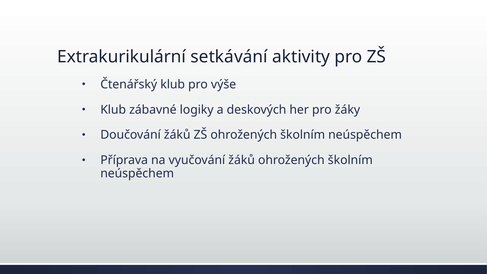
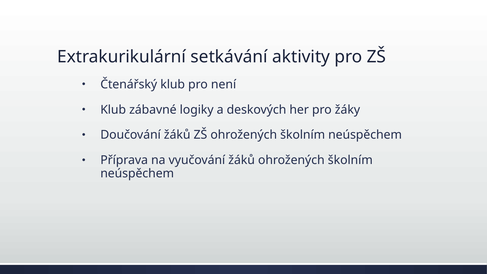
výše: výše -> není
